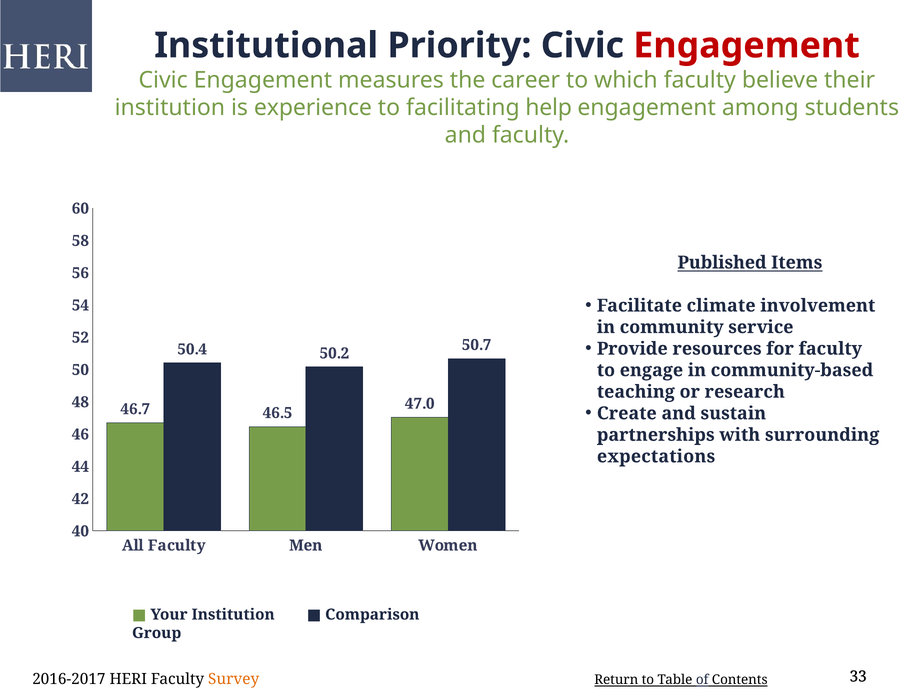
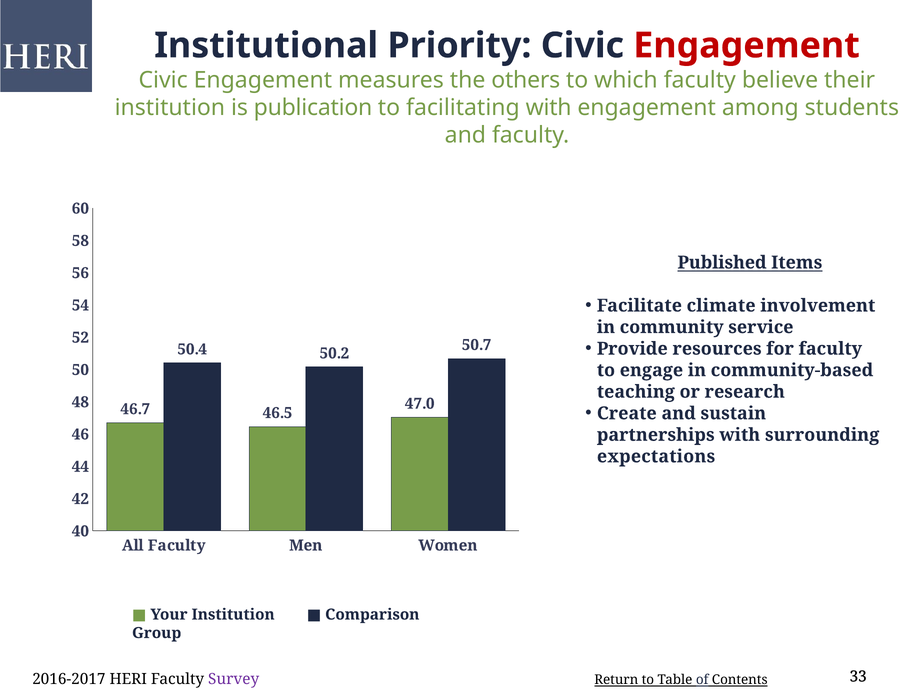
career: career -> others
experience: experience -> publication
facilitating help: help -> with
Survey colour: orange -> purple
